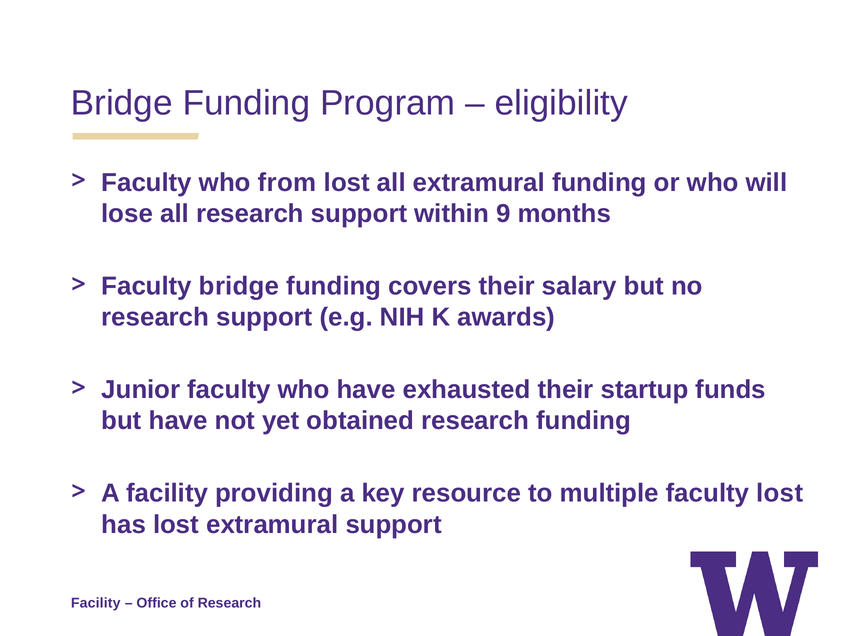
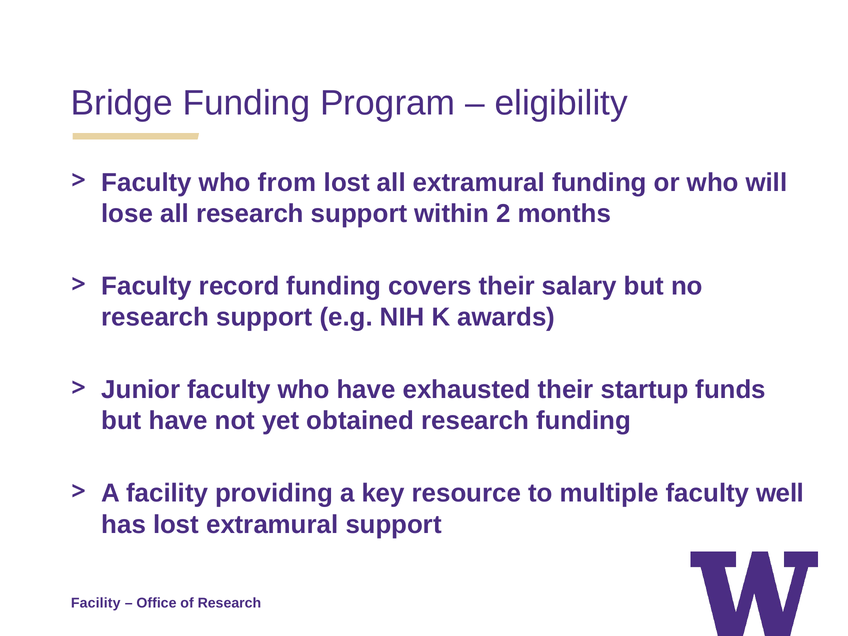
9: 9 -> 2
Faculty bridge: bridge -> record
faculty lost: lost -> well
